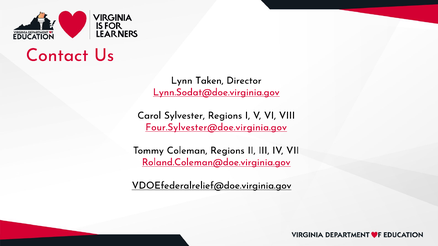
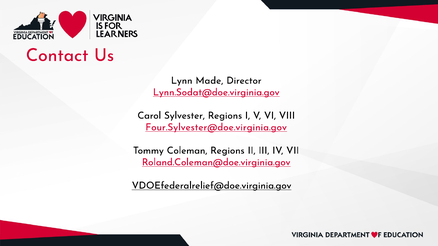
Taken: Taken -> Made
